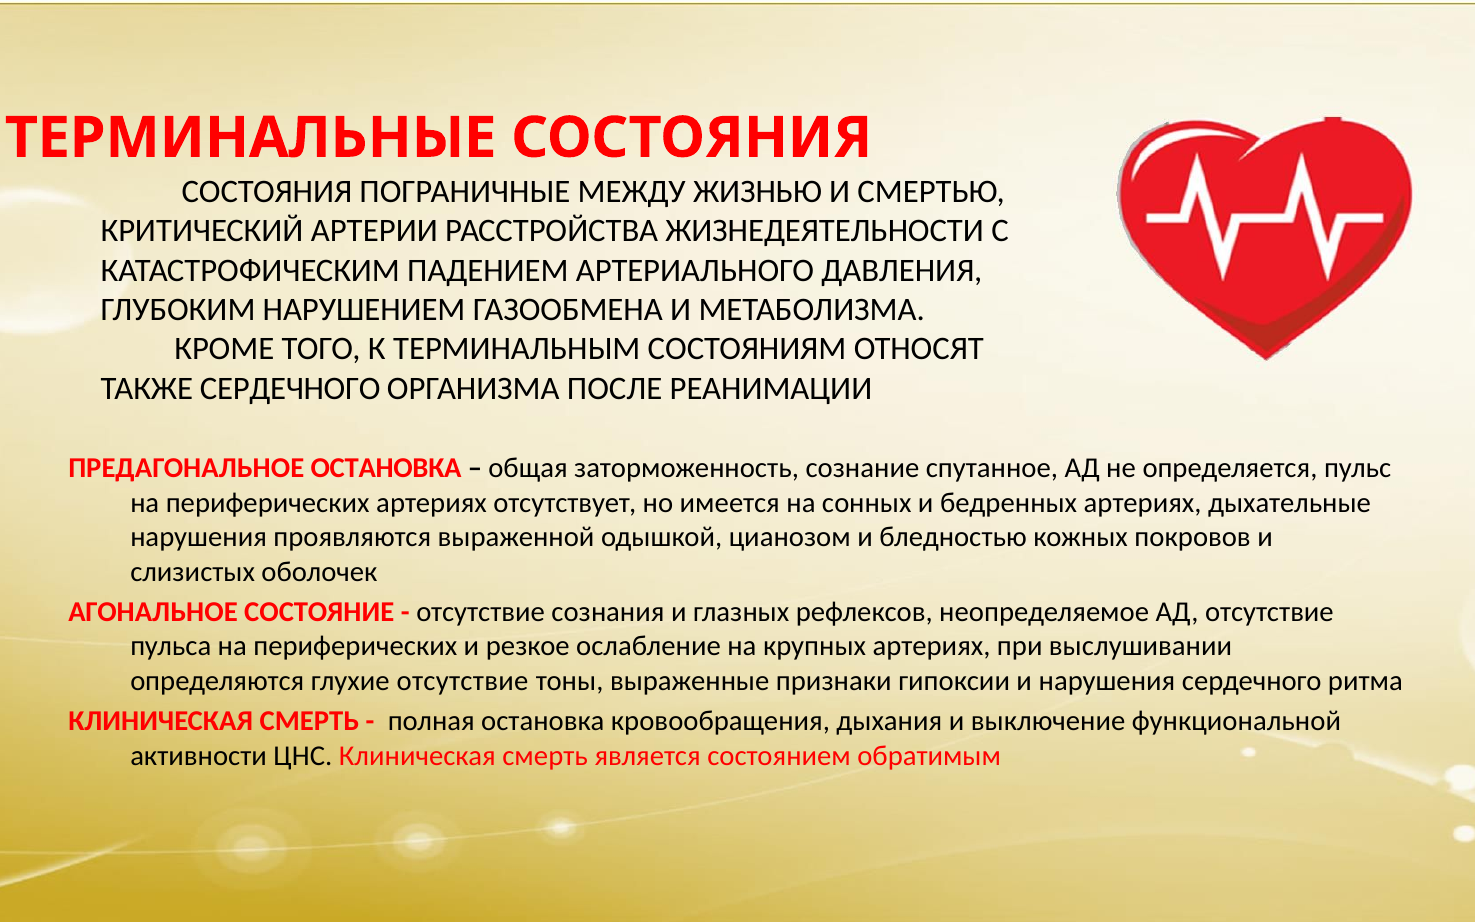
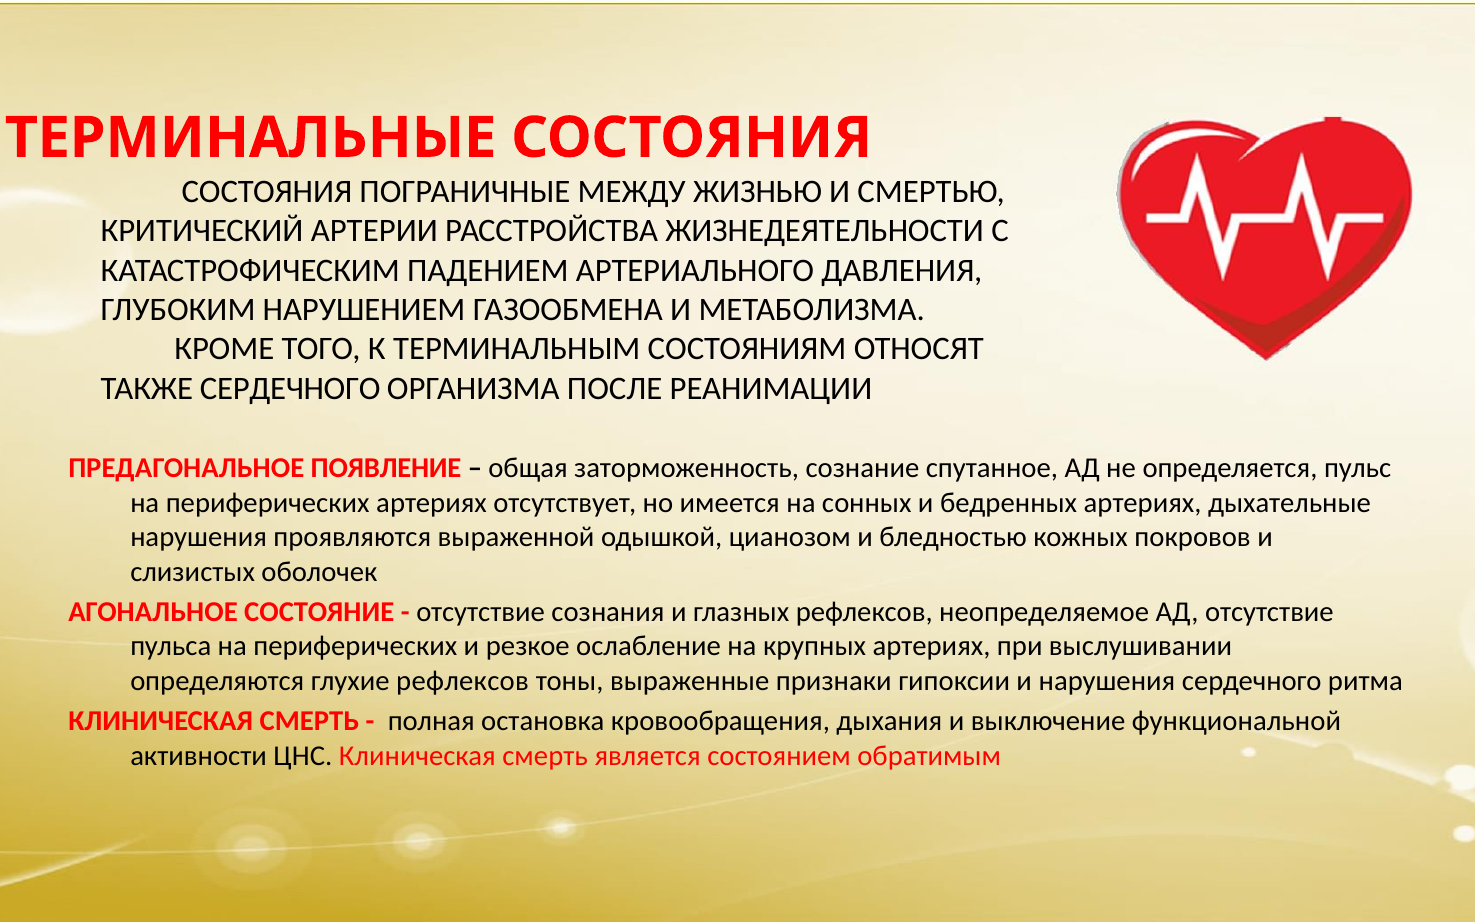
ПРЕДАГОНАЛЬНОЕ ОСТАНОВКА: ОСТАНОВКА -> ПОЯВЛЕНИЕ
глухие отсутствие: отсутствие -> рефлексов
